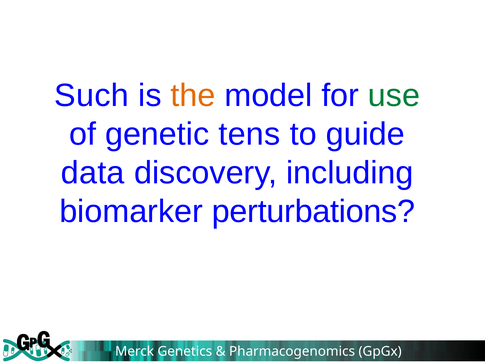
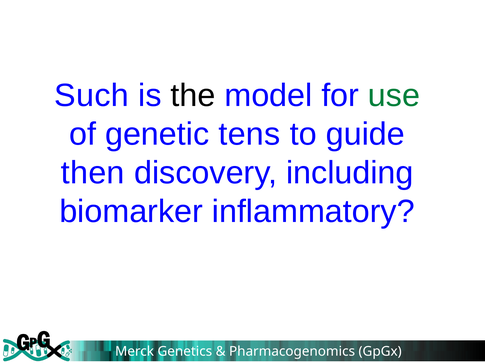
the colour: orange -> black
data: data -> then
perturbations: perturbations -> inflammatory
